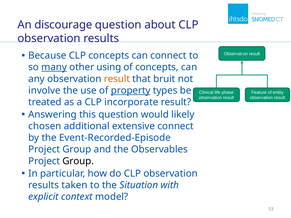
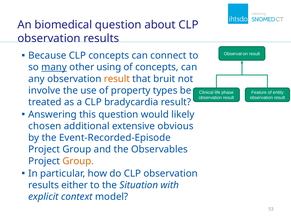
discourage: discourage -> biomedical
property underline: present -> none
incorporate: incorporate -> bradycardia
extensive connect: connect -> obvious
Group at (78, 161) colour: black -> orange
taken: taken -> either
